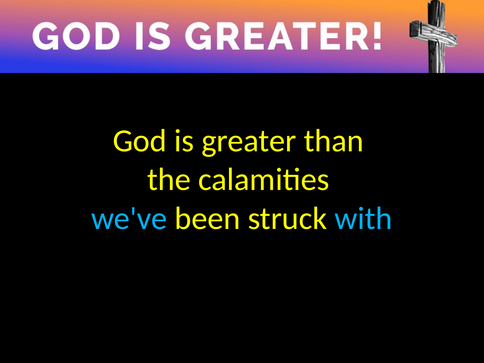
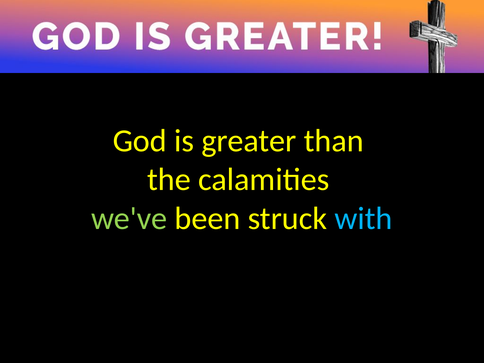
we've colour: light blue -> light green
